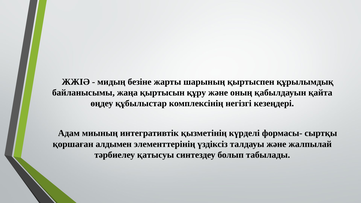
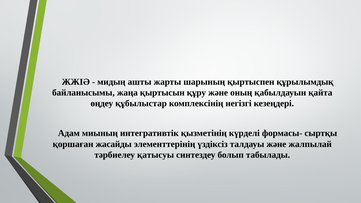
безіне: безіне -> ашты
алдымен: алдымен -> жасайды
